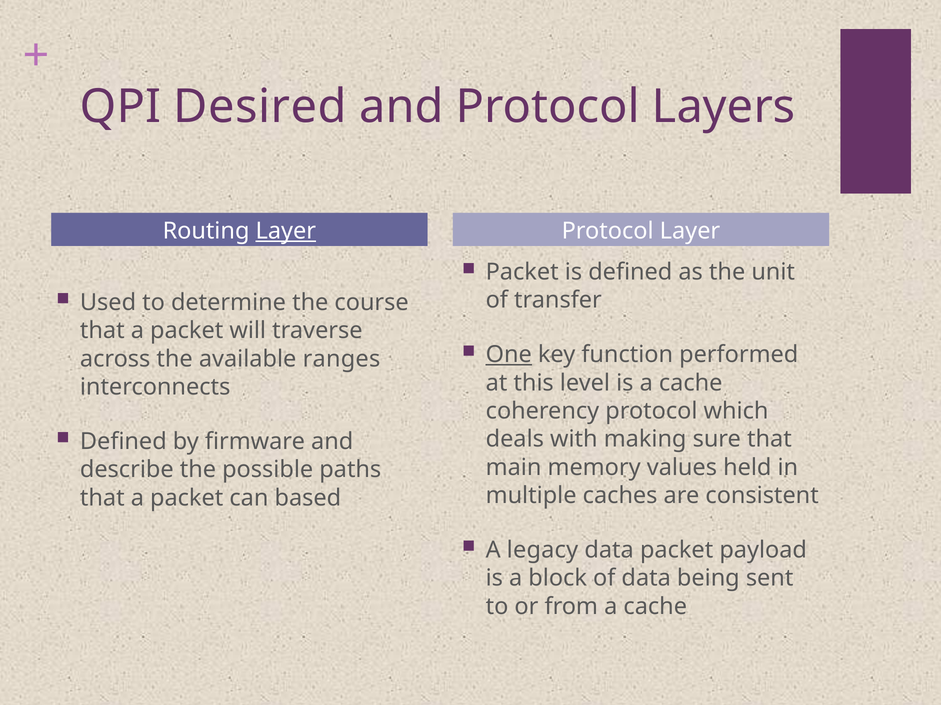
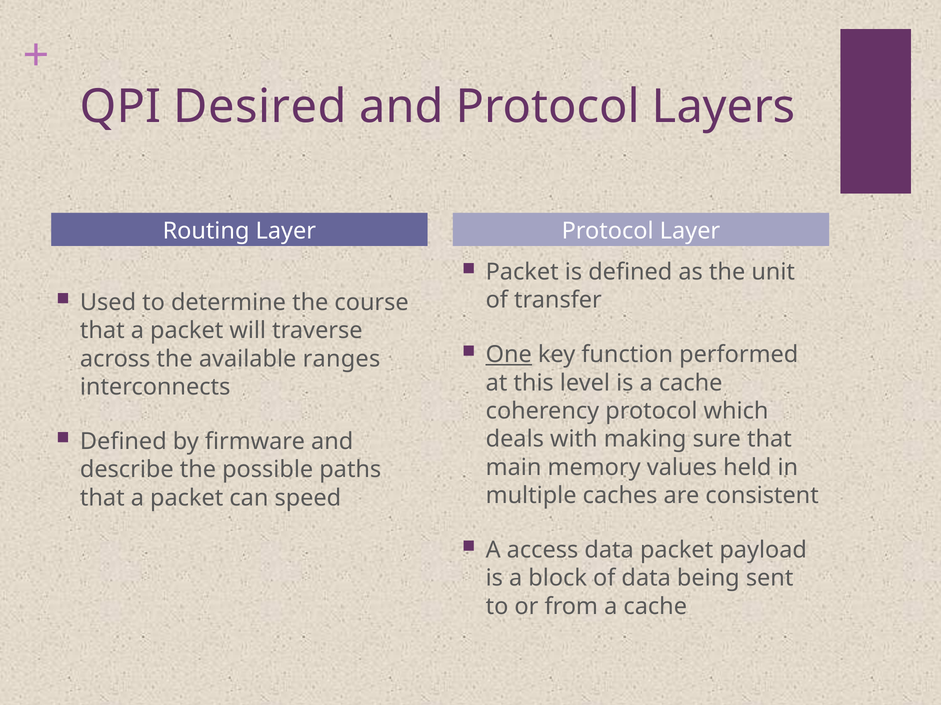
Layer at (286, 231) underline: present -> none
based: based -> speed
legacy: legacy -> access
